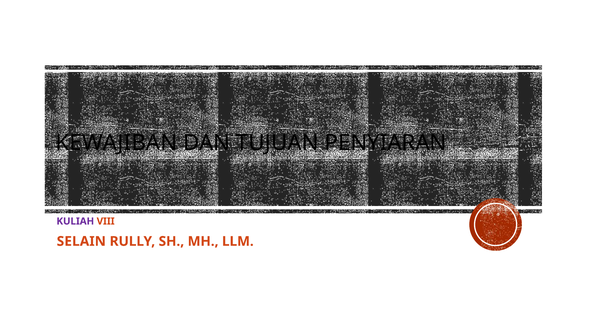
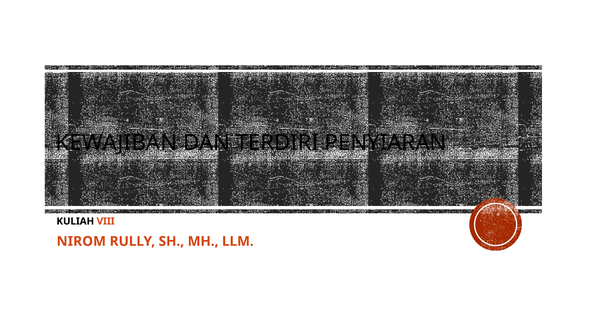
TUJUAN: TUJUAN -> TERDIRI
KULIAH colour: purple -> black
SELAIN: SELAIN -> NIROM
